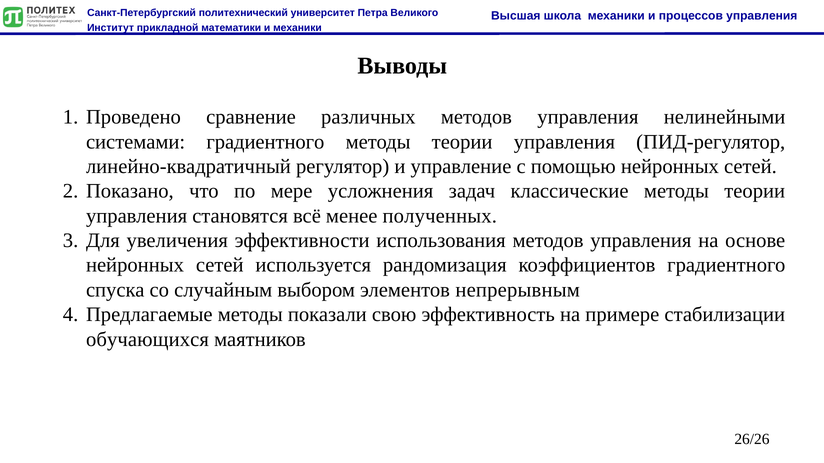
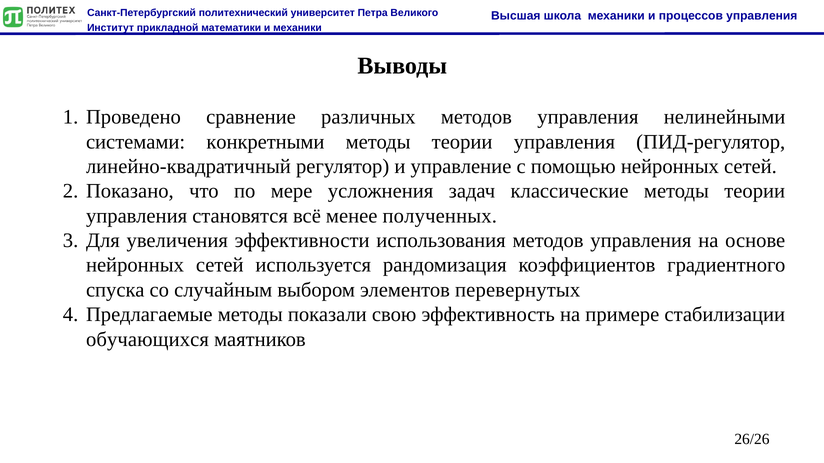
системами градиентного: градиентного -> конкретными
непрерывным: непрерывным -> перевернутых
